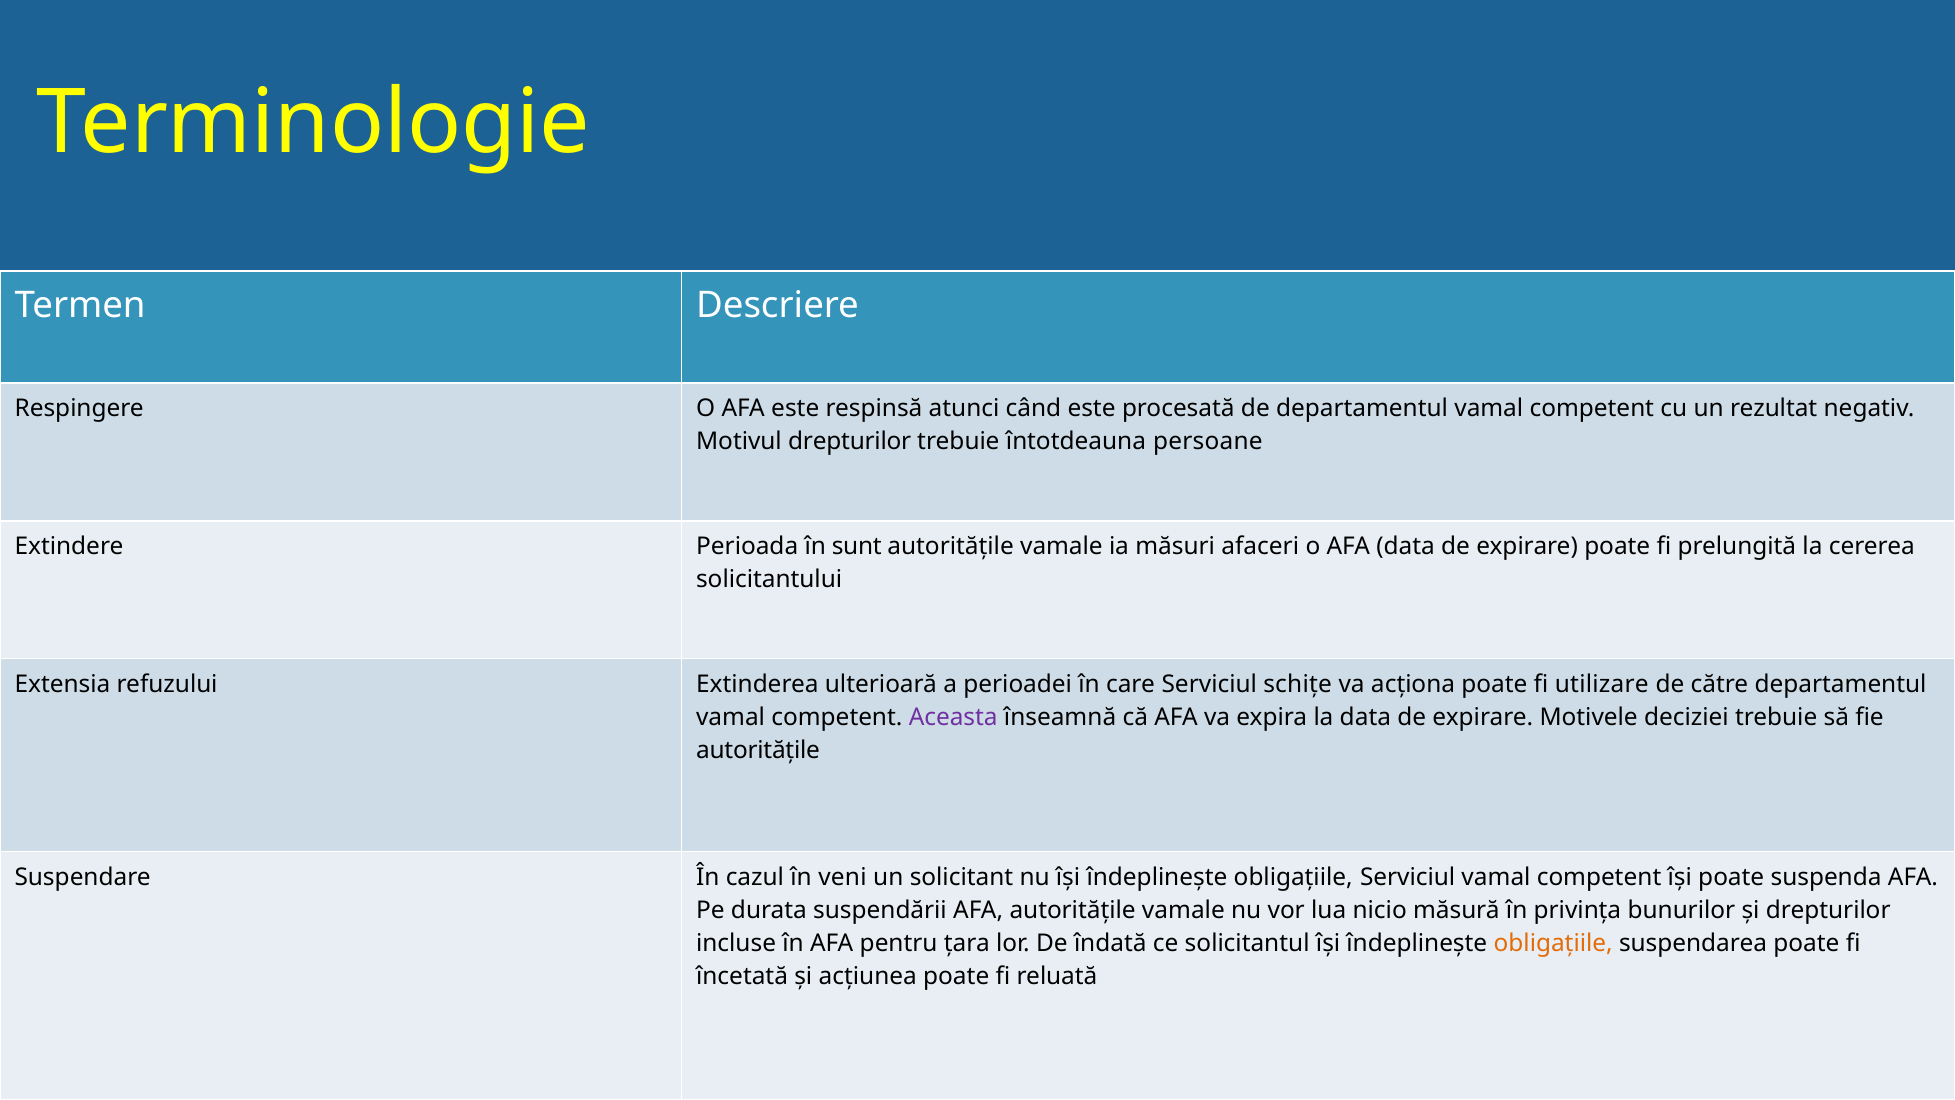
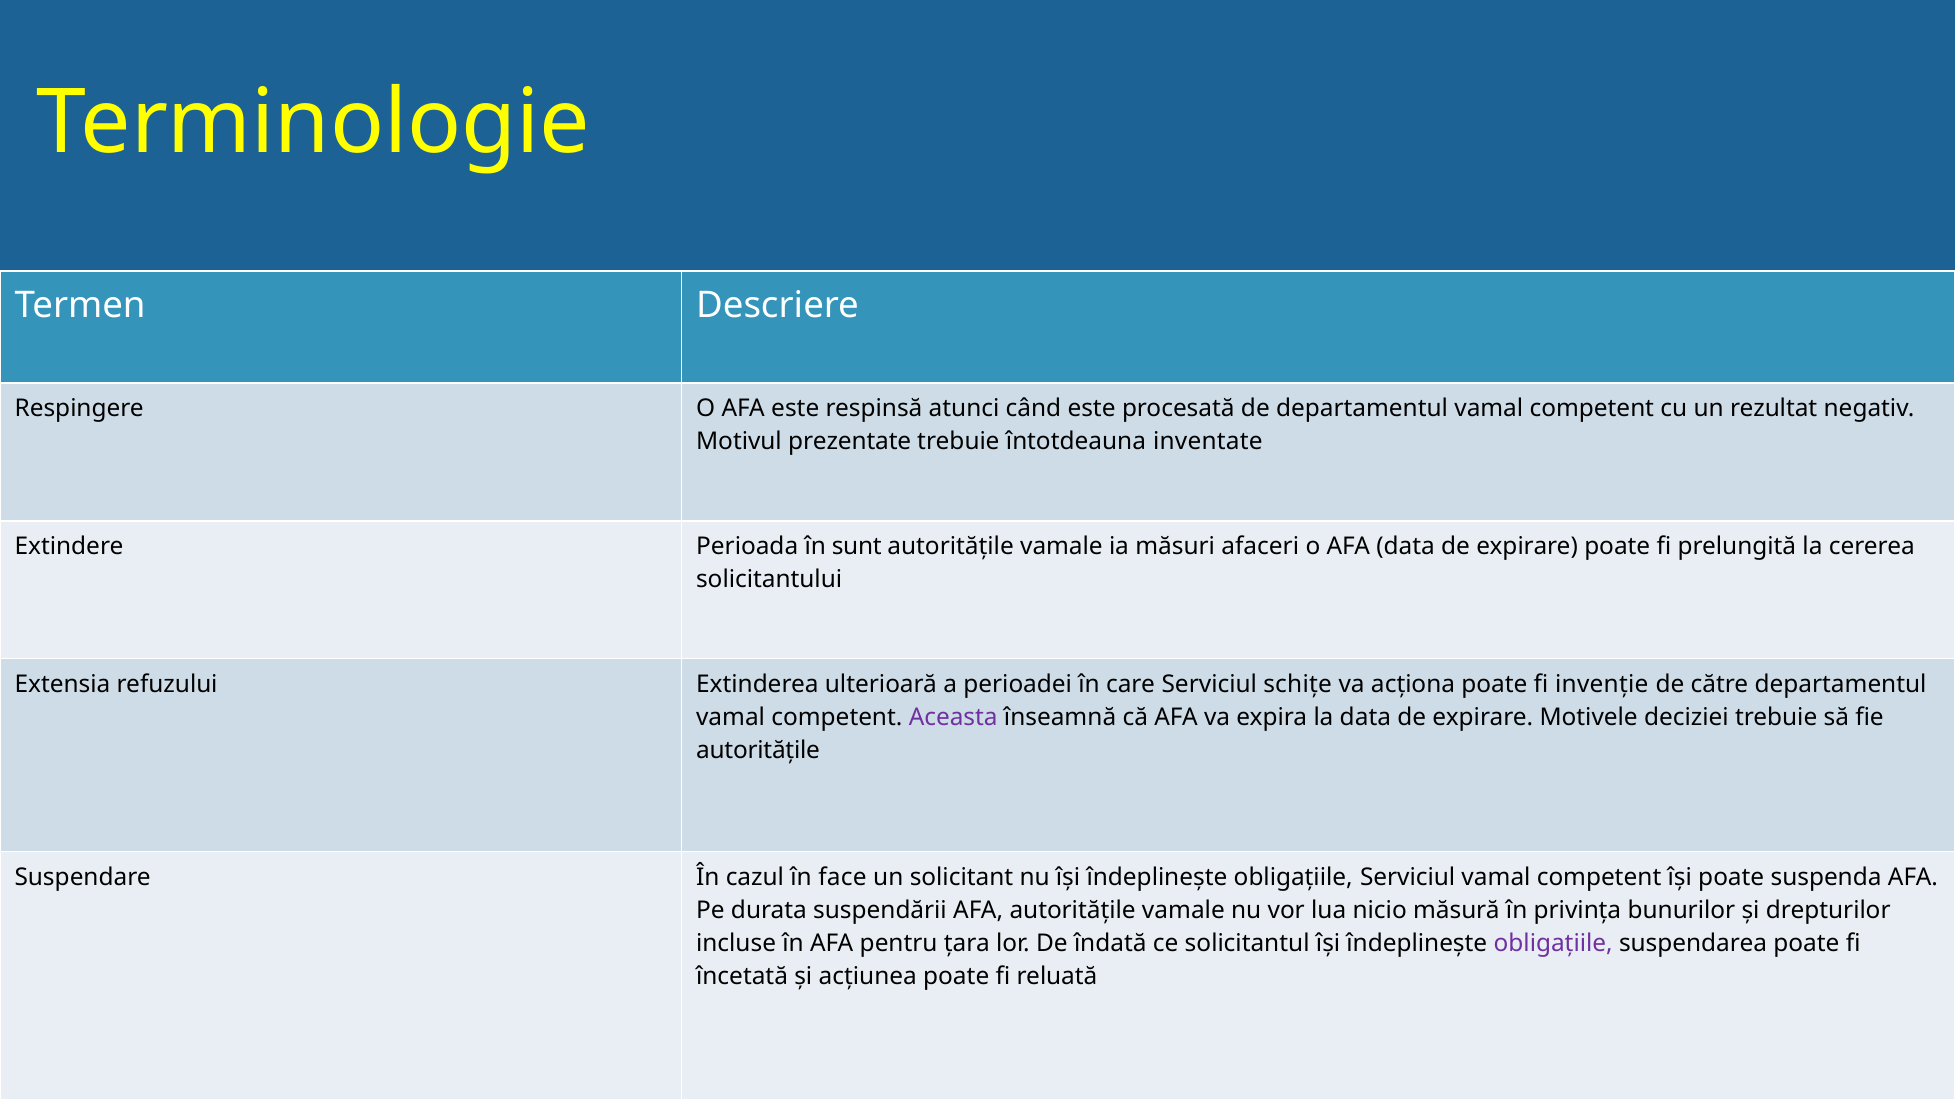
Motivul drepturilor: drepturilor -> prezentate
persoane: persoane -> inventate
utilizare: utilizare -> invenție
veni: veni -> face
obligațiile at (1553, 943) colour: orange -> purple
